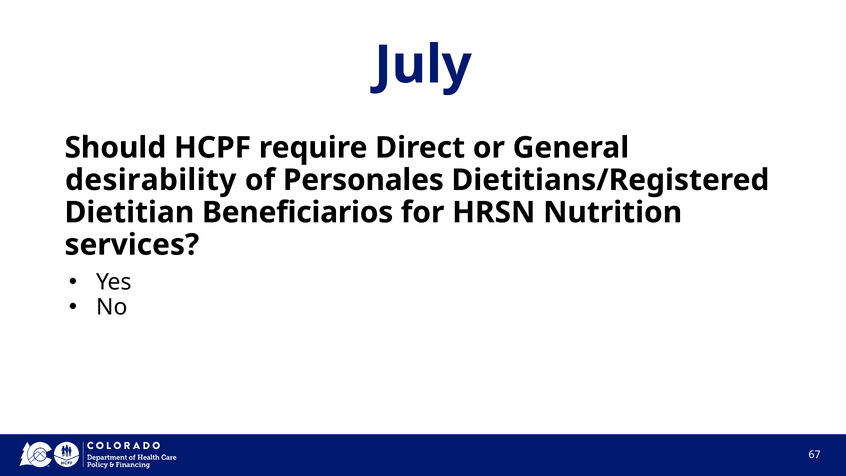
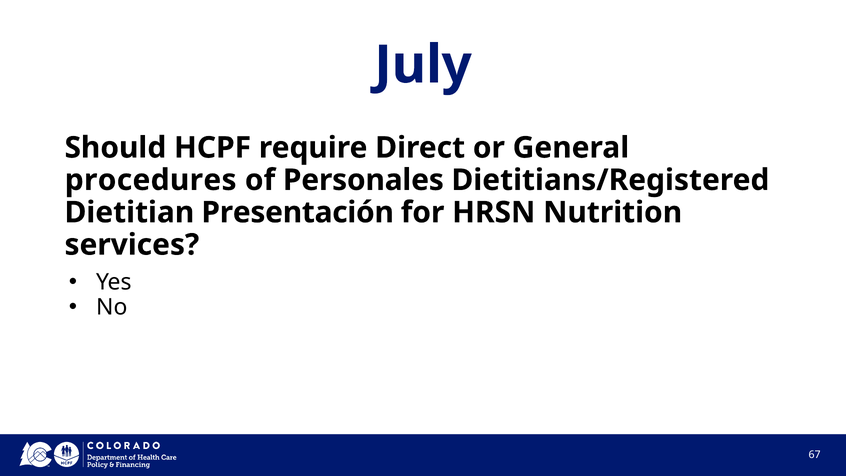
desirability: desirability -> procedures
Beneficiarios: Beneficiarios -> Presentación
